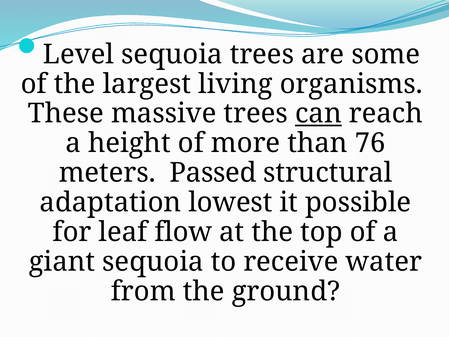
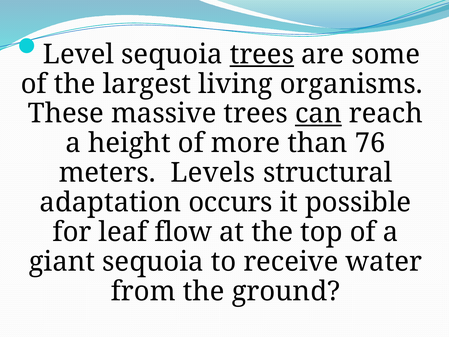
trees at (262, 54) underline: none -> present
Passed: Passed -> Levels
lowest: lowest -> occurs
